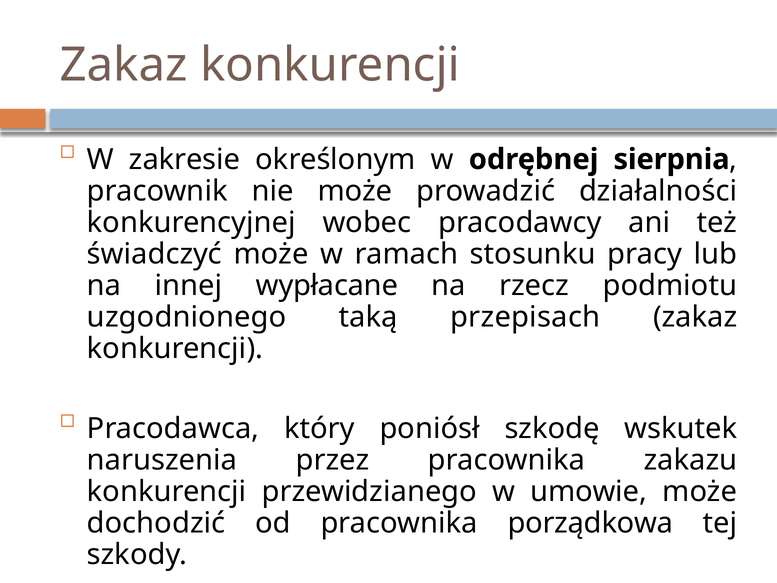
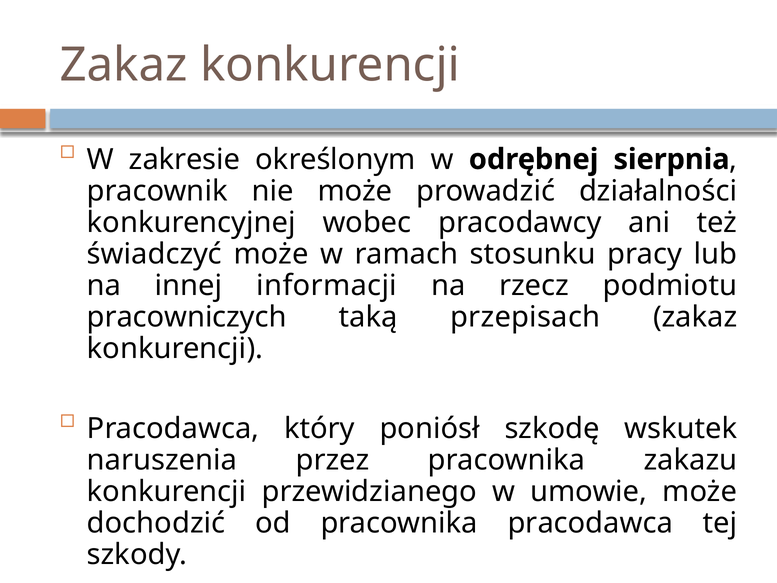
wypłacane: wypłacane -> informacji
uzgodnionego: uzgodnionego -> pracowniczych
pracownika porządkowa: porządkowa -> pracodawca
